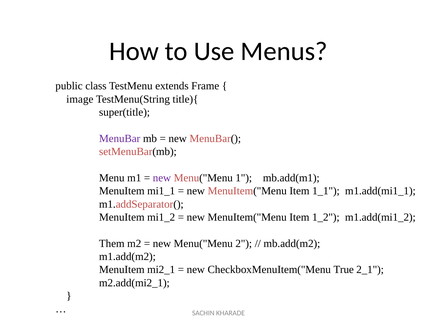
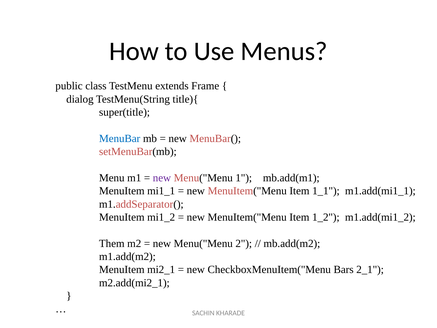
image: image -> dialog
MenuBar colour: purple -> blue
True: True -> Bars
